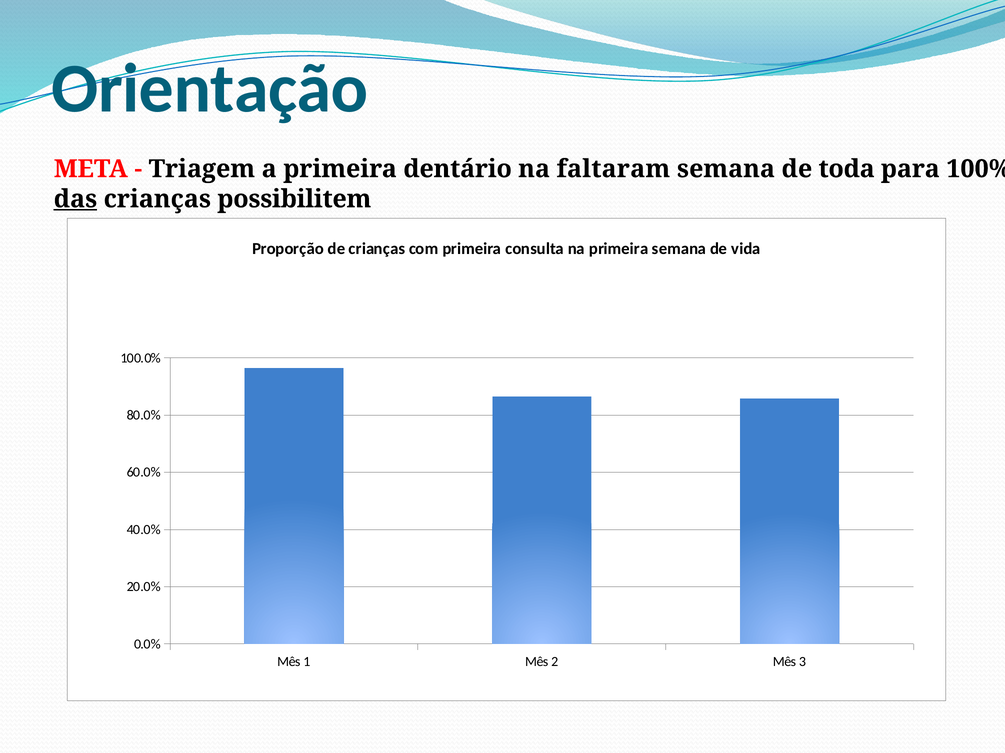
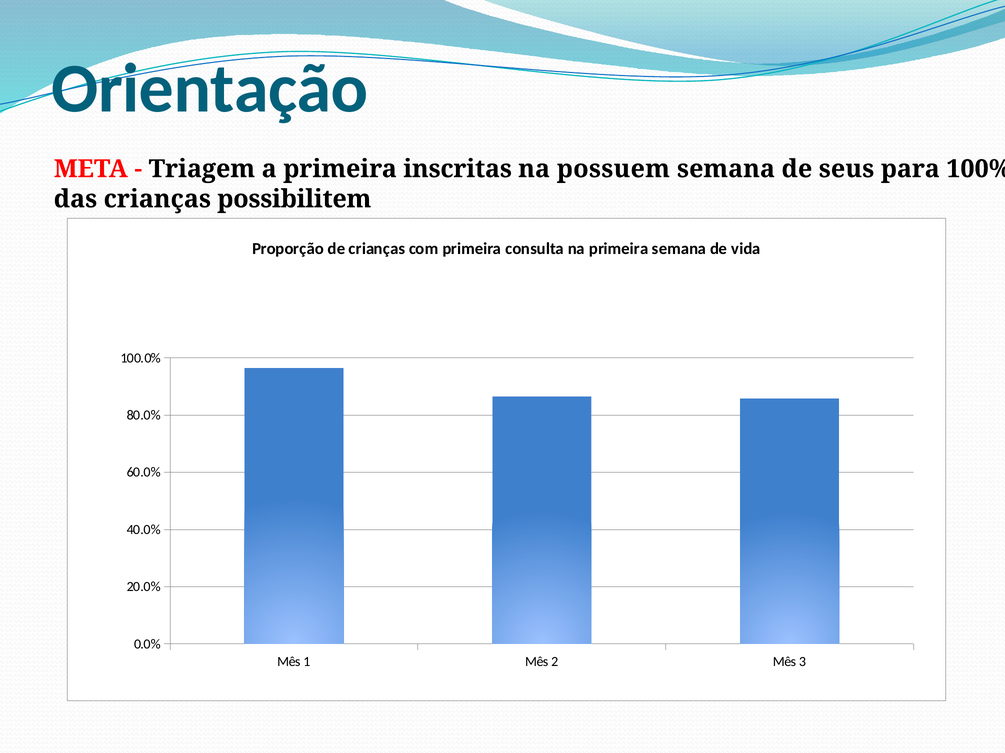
dentário: dentário -> inscritas
faltaram: faltaram -> possuem
toda: toda -> seus
das underline: present -> none
